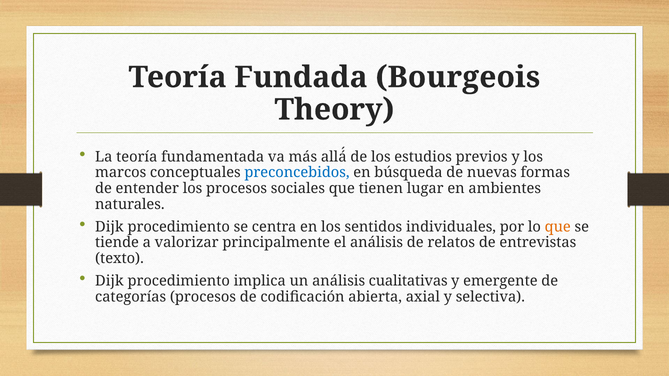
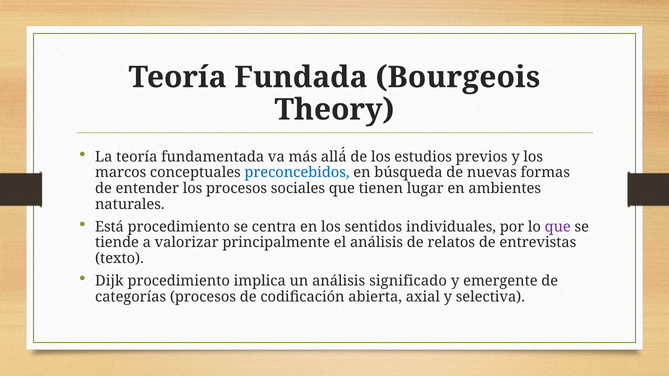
Dijk at (109, 227): Dijk -> Está
que at (558, 227) colour: orange -> purple
cualitativas: cualitativas -> significado
